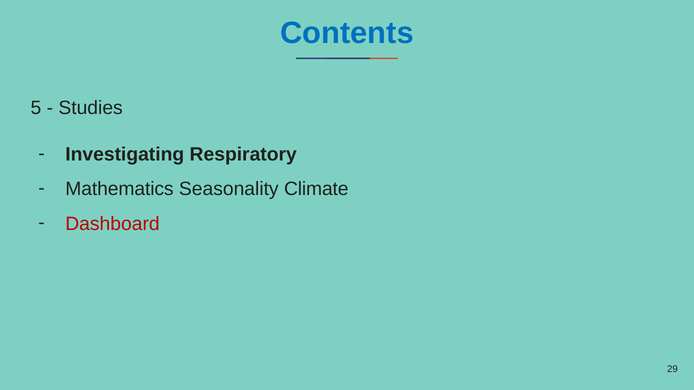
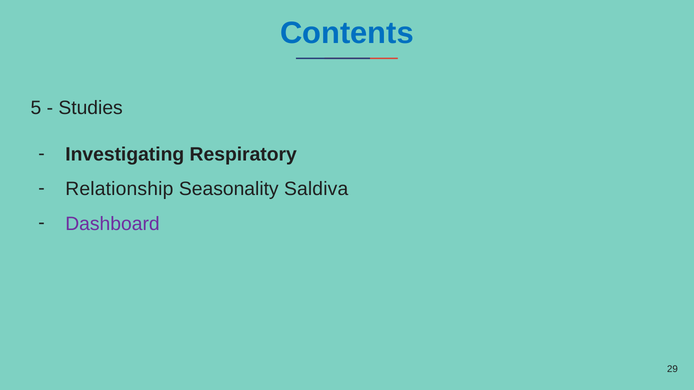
Mathematics: Mathematics -> Relationship
Climate: Climate -> Saldiva
Dashboard colour: red -> purple
